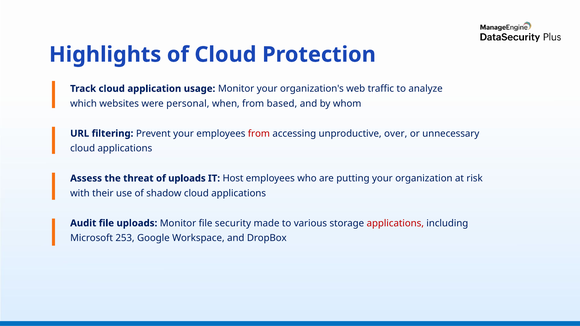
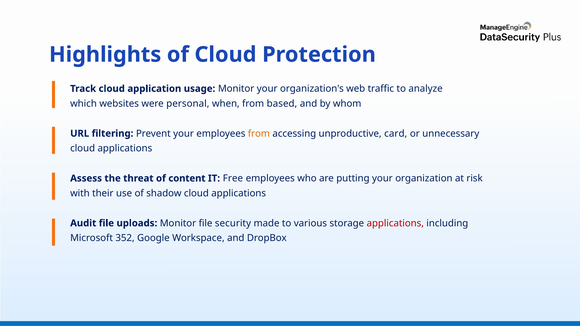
from at (259, 134) colour: red -> orange
over: over -> card
of uploads: uploads -> content
Host: Host -> Free
253: 253 -> 352
